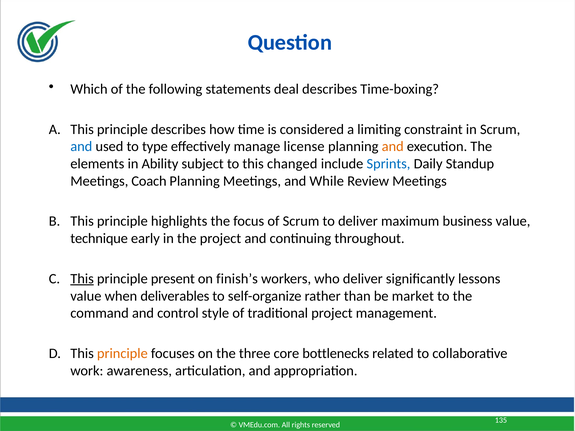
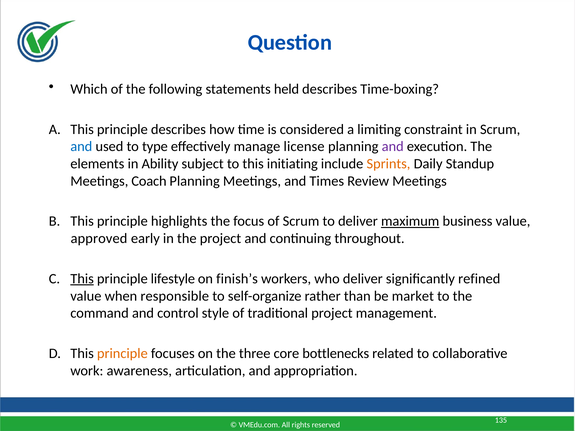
deal: deal -> held
and at (393, 147) colour: orange -> purple
changed: changed -> initiating
Sprints colour: blue -> orange
While: While -> Times
maximum underline: none -> present
technique: technique -> approved
present: present -> lifestyle
lessons: lessons -> refined
deliverables: deliverables -> responsible
